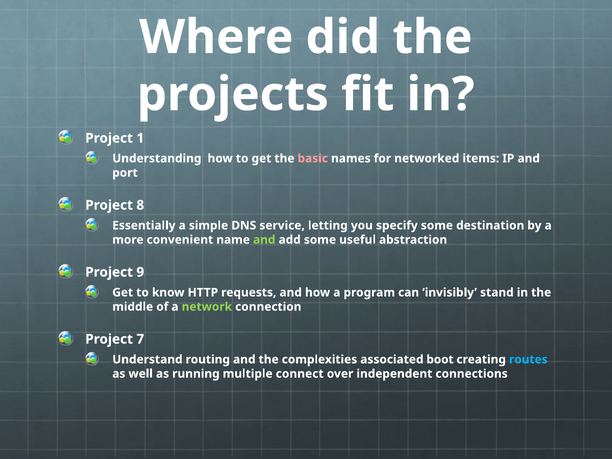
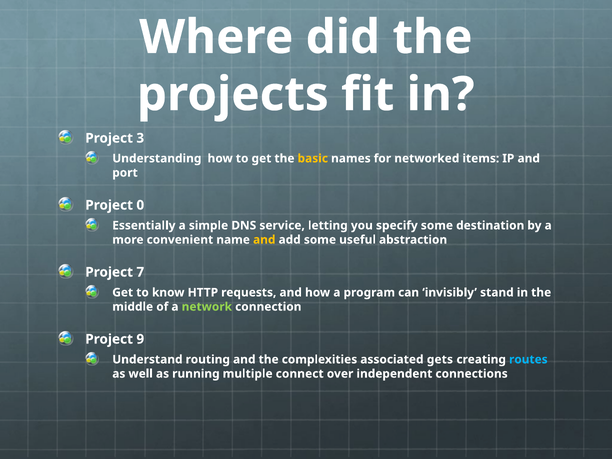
1: 1 -> 3
basic colour: pink -> yellow
8: 8 -> 0
and at (264, 240) colour: light green -> yellow
9: 9 -> 7
7: 7 -> 9
boot: boot -> gets
